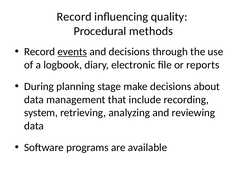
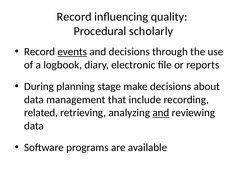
methods: methods -> scholarly
system: system -> related
and at (161, 113) underline: none -> present
